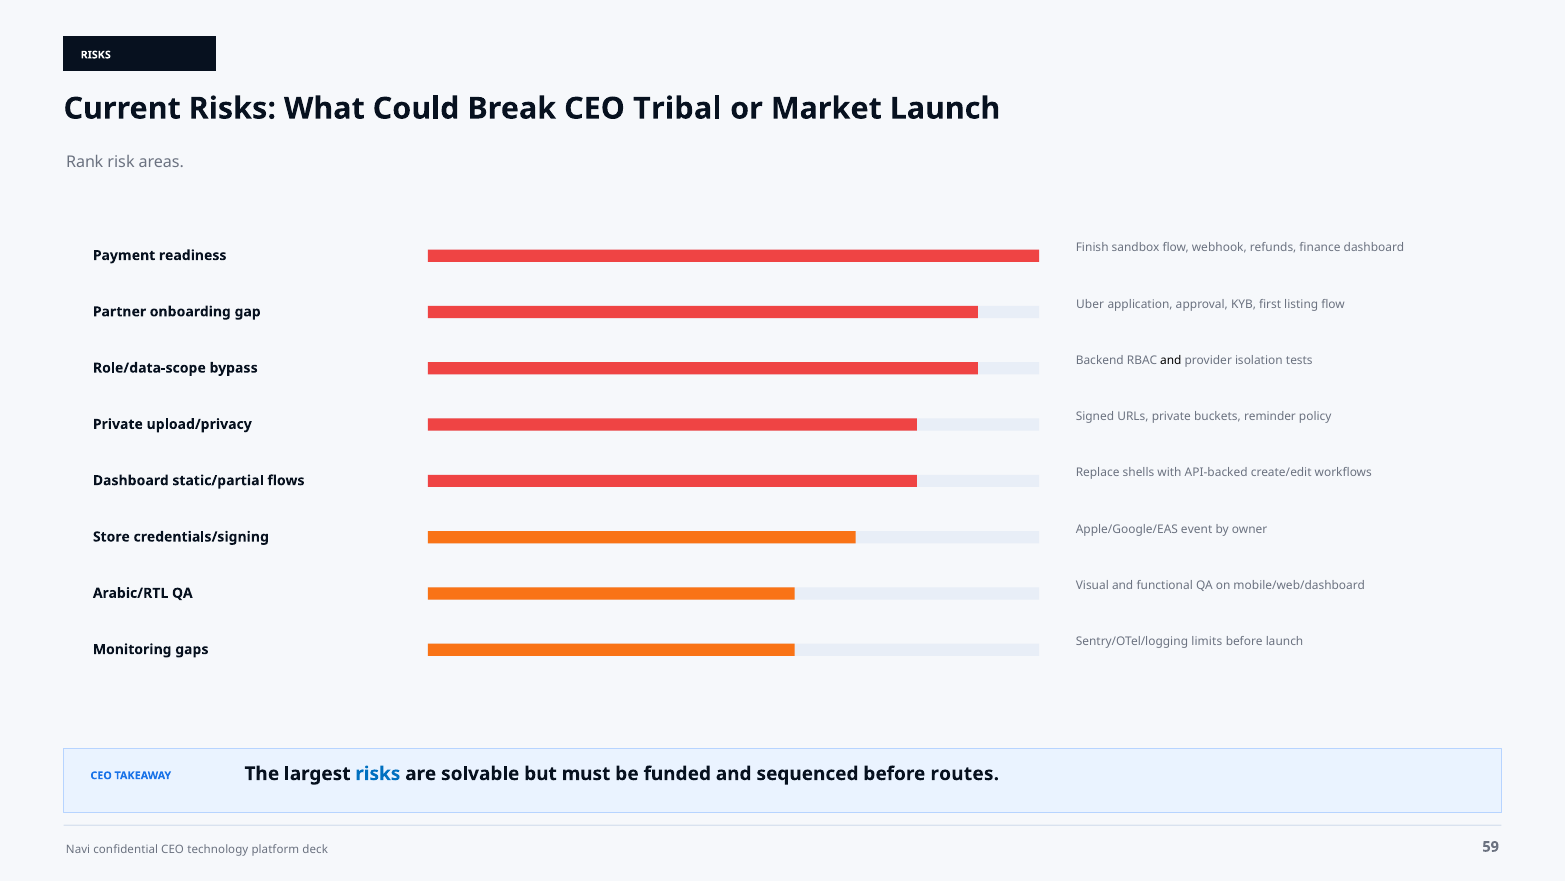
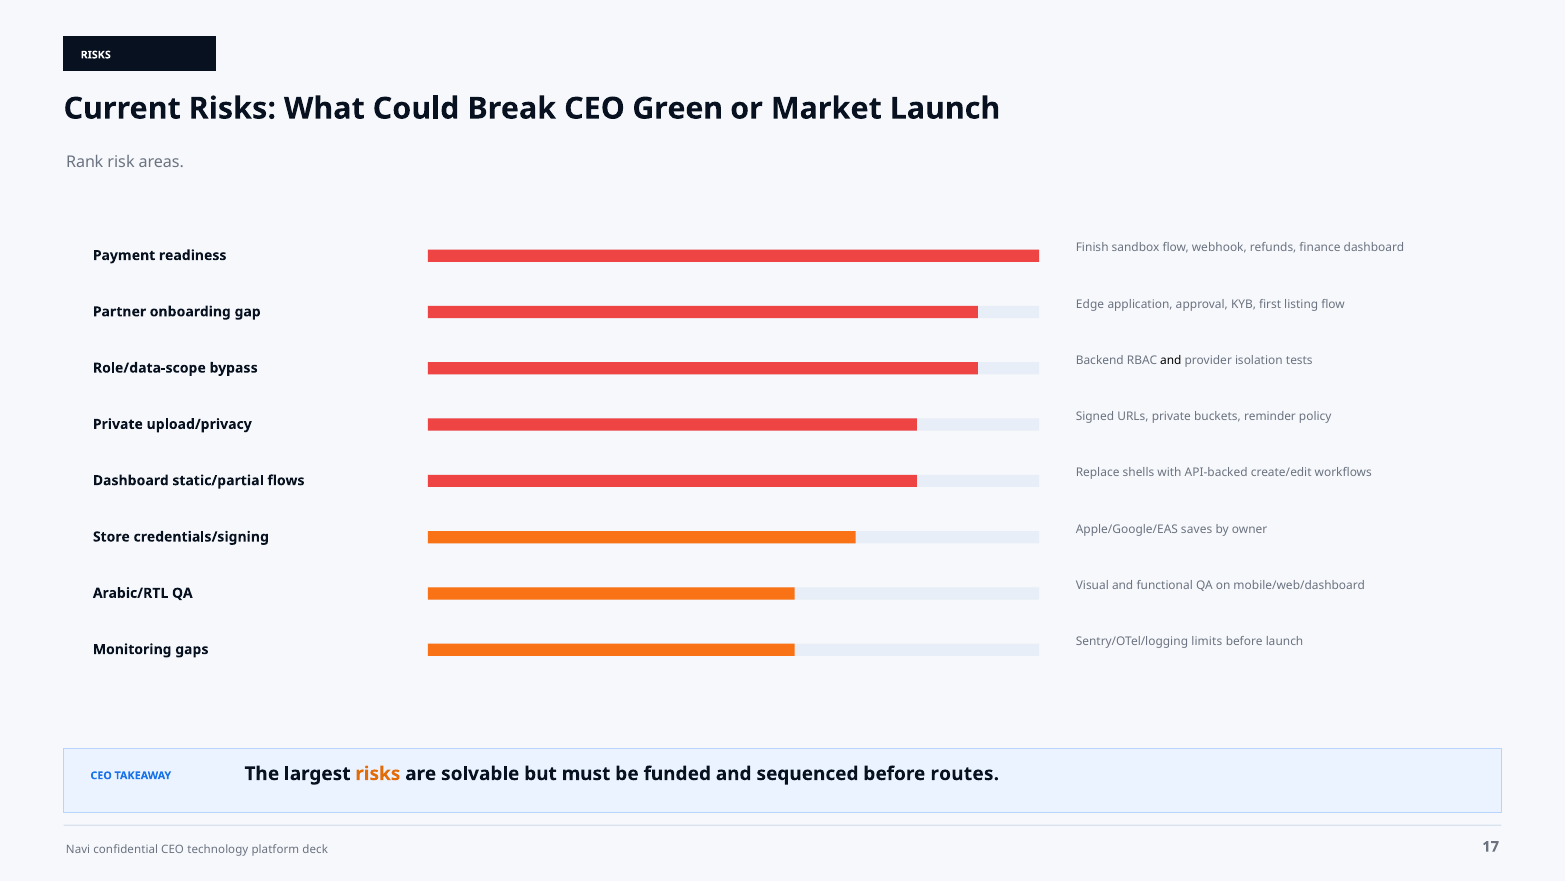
Tribal: Tribal -> Green
Uber: Uber -> Edge
event: event -> saves
risks at (378, 773) colour: blue -> orange
59: 59 -> 17
